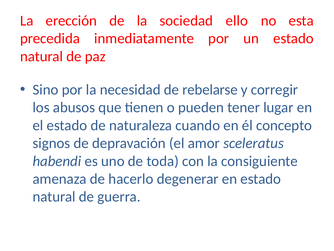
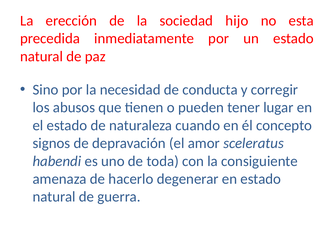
ello: ello -> hijo
rebelarse: rebelarse -> conducta
